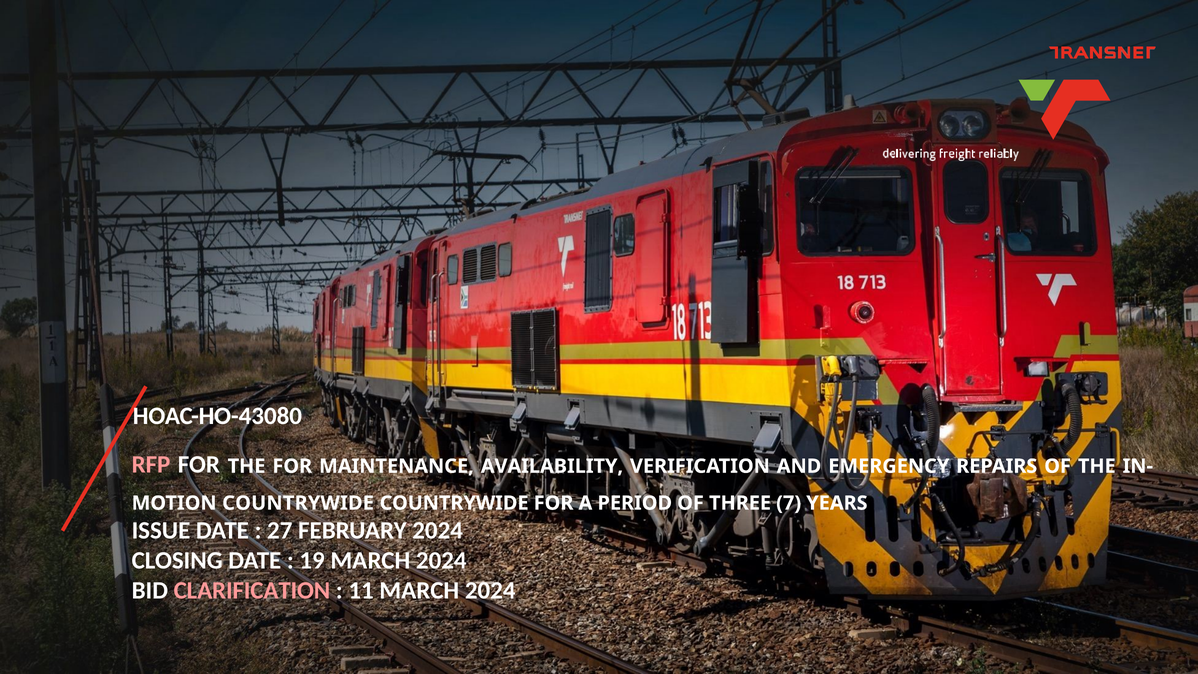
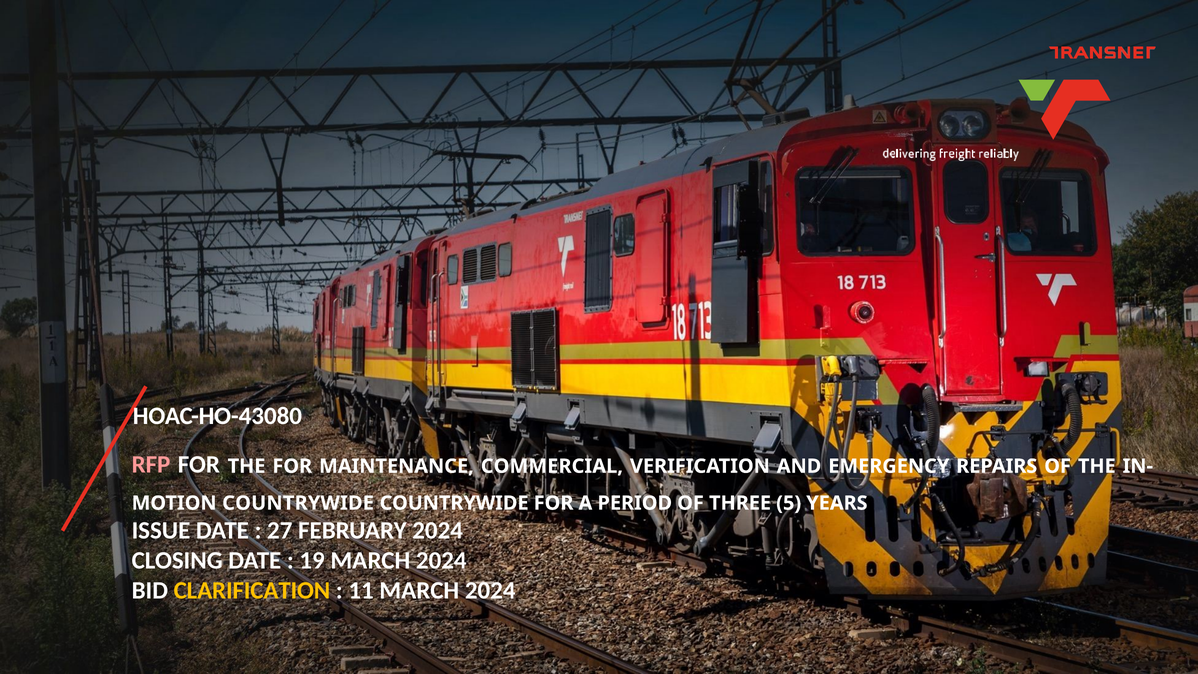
AVAILABILITY: AVAILABILITY -> COMMERCIAL
7: 7 -> 5
CLARIFICATION colour: pink -> yellow
